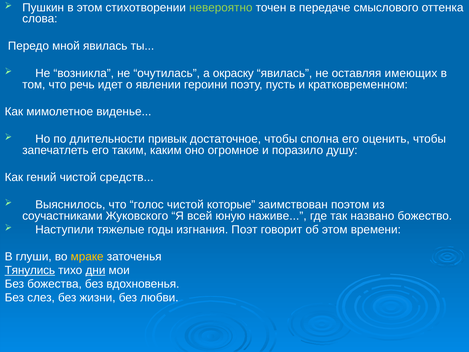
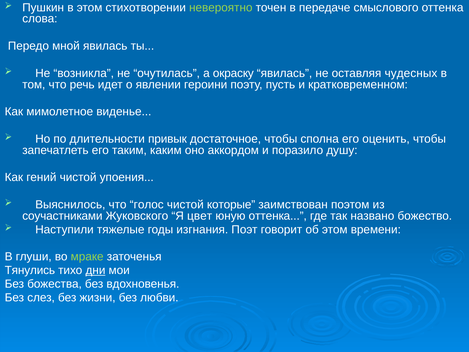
имеющих: имеющих -> чудесных
огромное: огромное -> аккордом
средств: средств -> упоения
всей: всей -> цвет
юную наживе: наживе -> оттенка
мраке colour: yellow -> light green
Тянулись underline: present -> none
